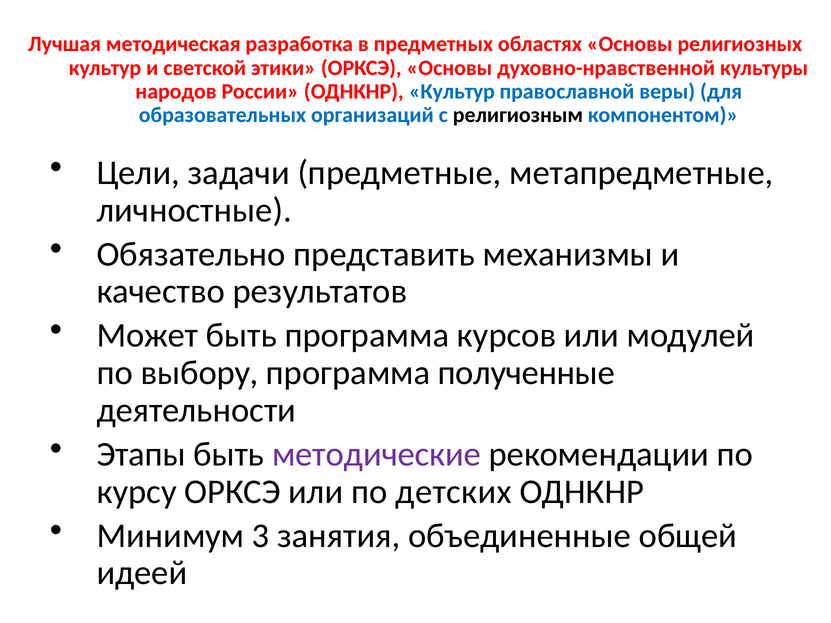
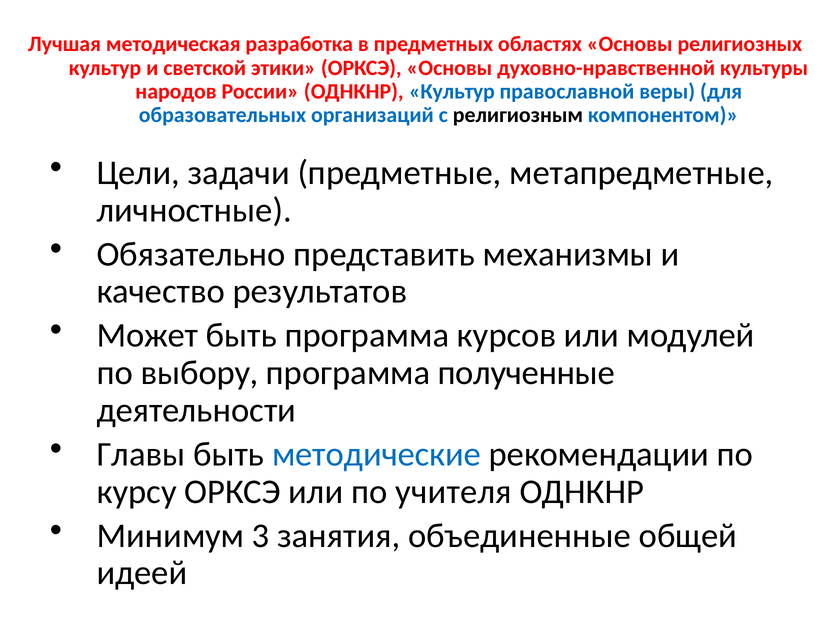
Этапы: Этапы -> Главы
методические colour: purple -> blue
детских: детских -> учителя
